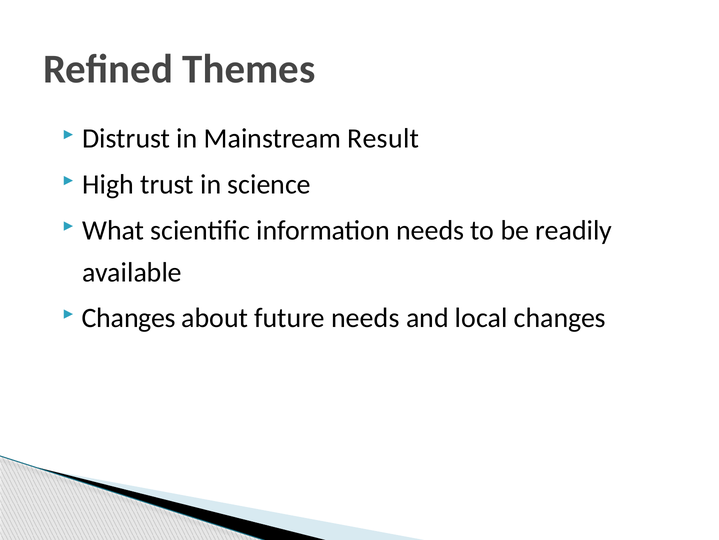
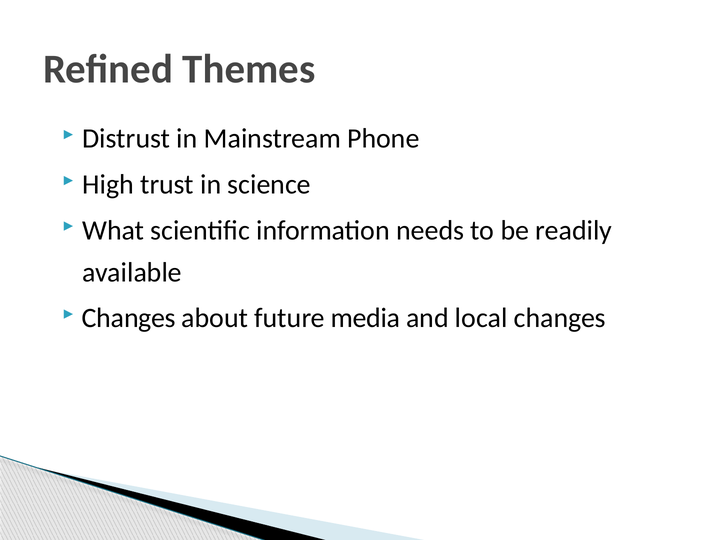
Result: Result -> Phone
future needs: needs -> media
